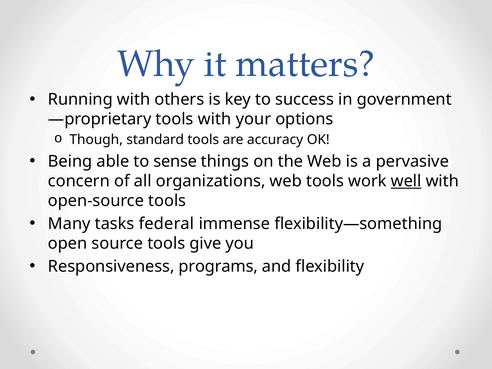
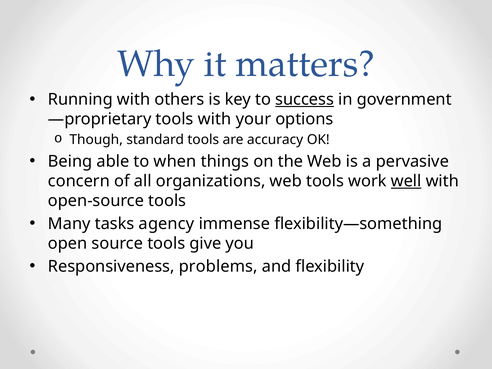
success underline: none -> present
sense: sense -> when
federal: federal -> agency
programs: programs -> problems
